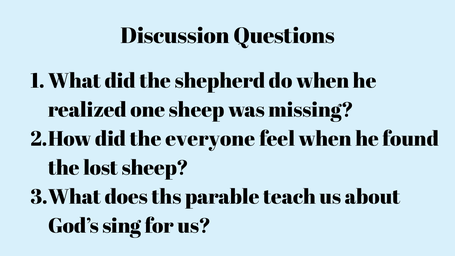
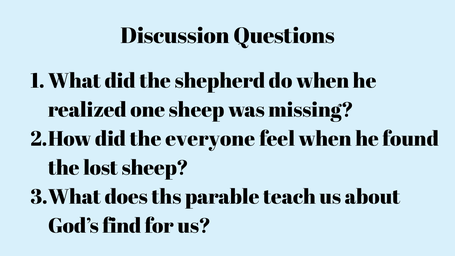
sing: sing -> find
